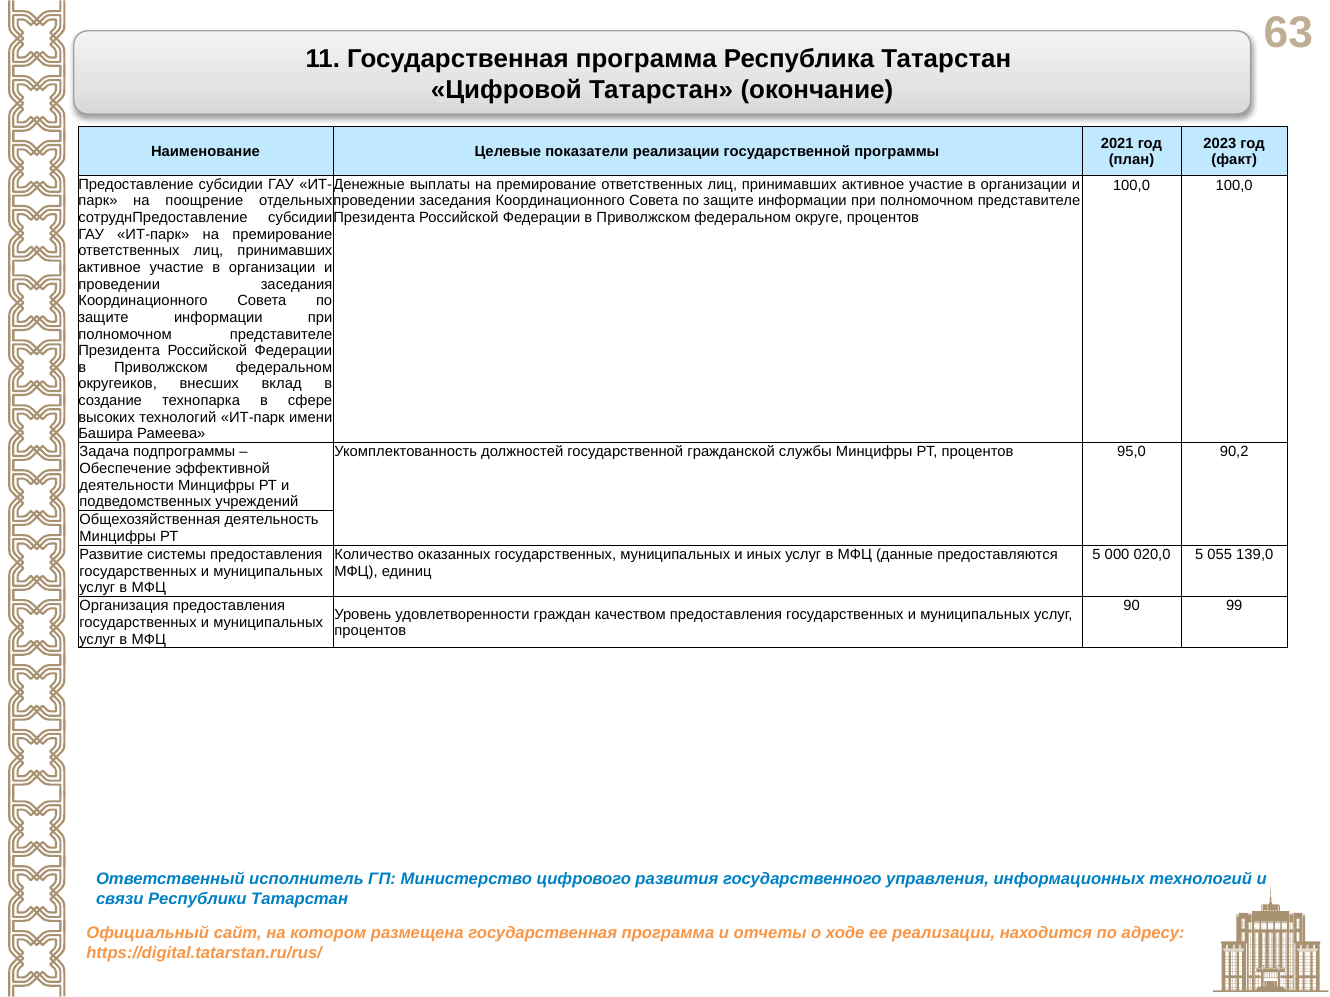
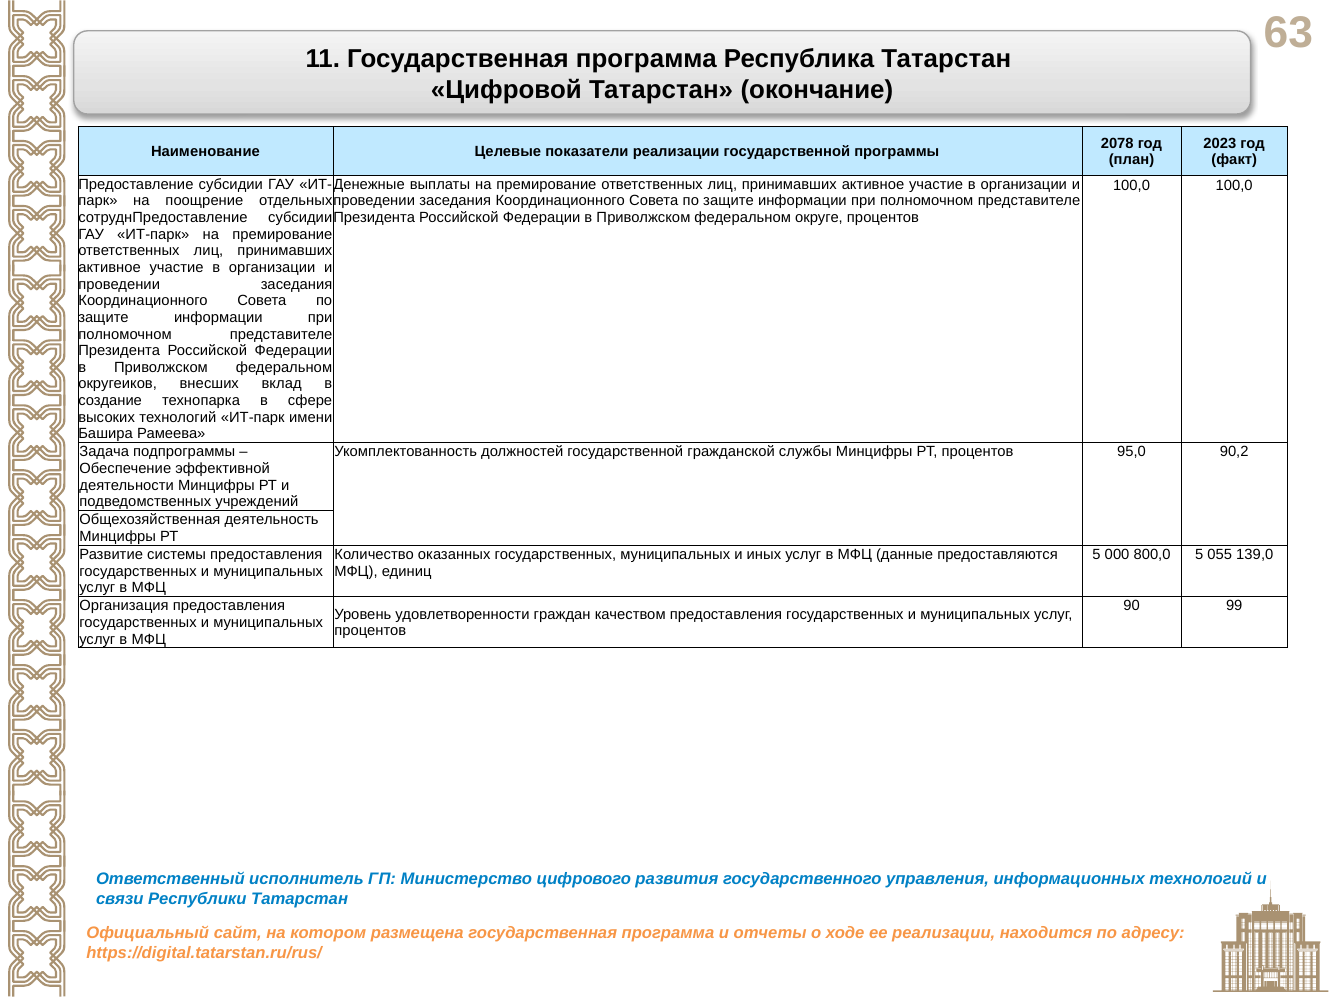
2021: 2021 -> 2078
020,0: 020,0 -> 800,0
